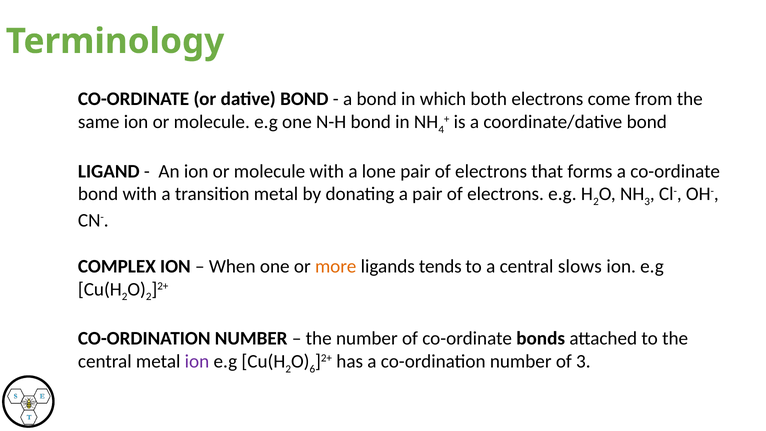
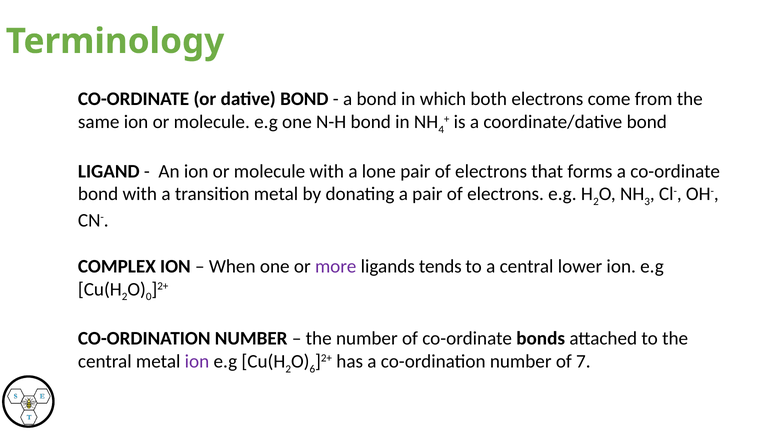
more colour: orange -> purple
slows: slows -> lower
2 at (149, 297): 2 -> 0
of 3: 3 -> 7
